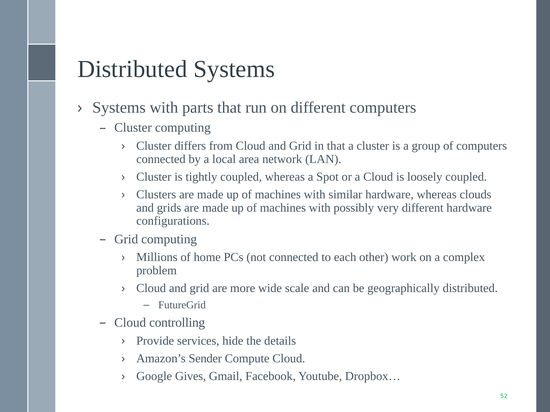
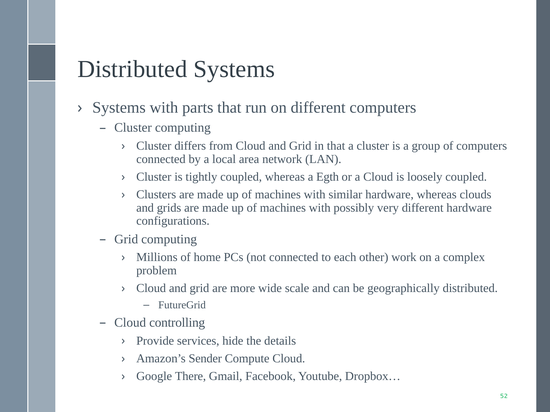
Spot: Spot -> Egth
Gives: Gives -> There
